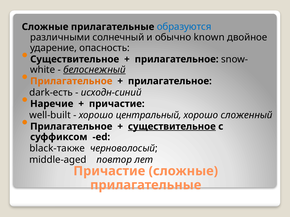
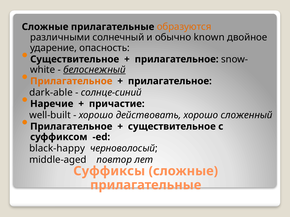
образуются colour: blue -> orange
dark-есть: dark-есть -> dark-able
исходн-синий: исходн-синий -> солнце-синий
центральный: центральный -> действовать
существительное at (172, 127) underline: present -> none
black-также: black-также -> black-happy
Причастие at (109, 171): Причастие -> Суффиксы
